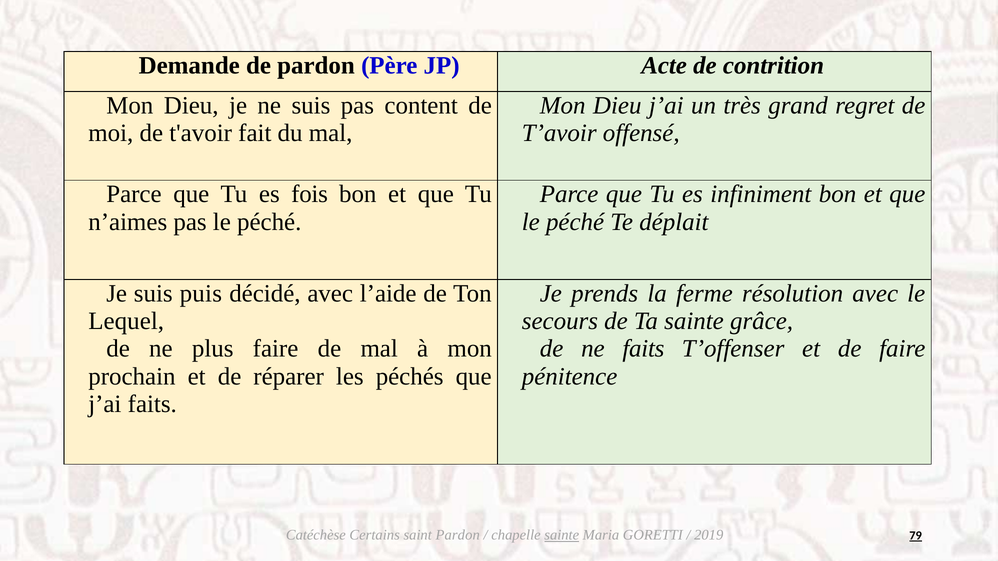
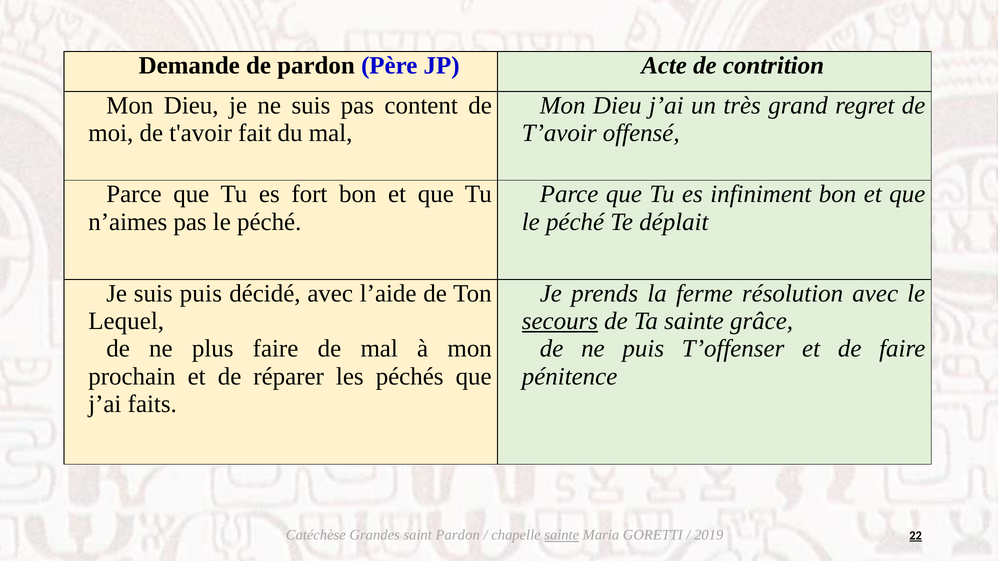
fois: fois -> fort
secours underline: none -> present
ne faits: faits -> puis
Certains: Certains -> Grandes
79: 79 -> 22
